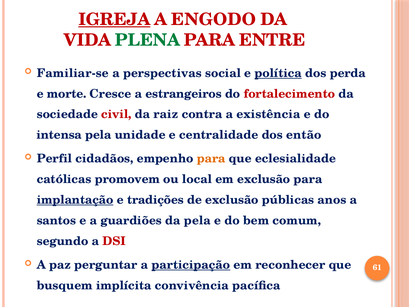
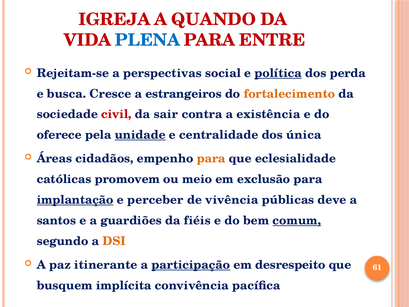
IGREJA underline: present -> none
ENGODO: ENGODO -> QUANDO
PLENA colour: green -> blue
Familiar-se: Familiar-se -> Rejeitam-se
morte: morte -> busca
fortalecimento colour: red -> orange
raiz: raiz -> sair
intensa: intensa -> oferece
unidade underline: none -> present
então: então -> única
Perfil: Perfil -> Áreas
local: local -> meio
tradições: tradições -> perceber
de exclusão: exclusão -> vivência
anos: anos -> deve
da pela: pela -> fiéis
comum underline: none -> present
DSI colour: red -> orange
perguntar: perguntar -> itinerante
reconhecer: reconhecer -> desrespeito
